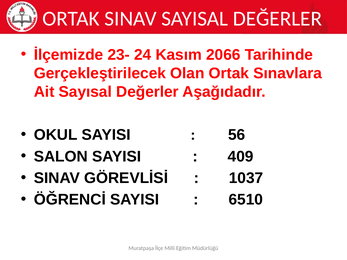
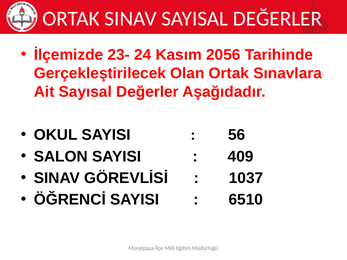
2066: 2066 -> 2056
